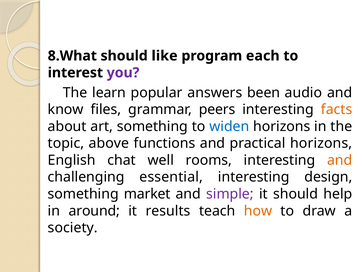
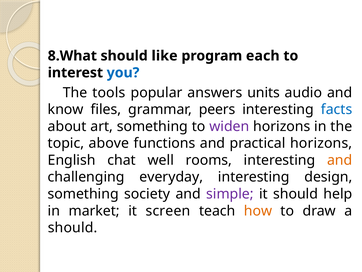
you colour: purple -> blue
learn: learn -> tools
been: been -> units
facts colour: orange -> blue
widen colour: blue -> purple
essential: essential -> everyday
market: market -> society
around: around -> market
results: results -> screen
society at (73, 227): society -> should
